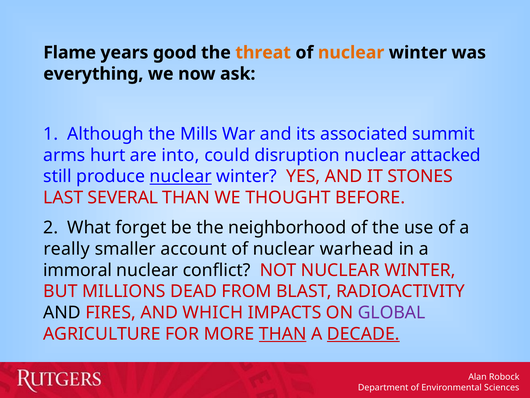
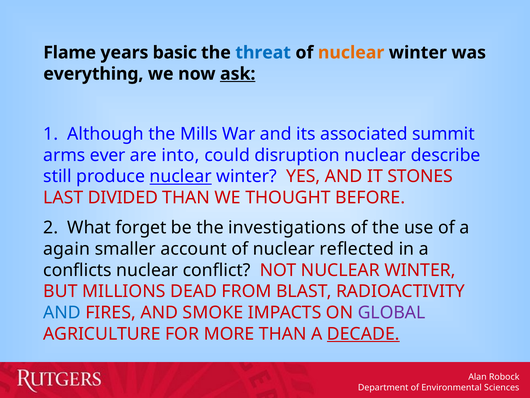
good: good -> basic
threat colour: orange -> blue
ask underline: none -> present
hurt: hurt -> ever
attacked: attacked -> describe
SEVERAL: SEVERAL -> DIVIDED
neighborhood: neighborhood -> investigations
really: really -> again
warhead: warhead -> reflected
immoral: immoral -> conflicts
AND at (62, 312) colour: black -> blue
WHICH: WHICH -> SMOKE
THAN at (283, 333) underline: present -> none
